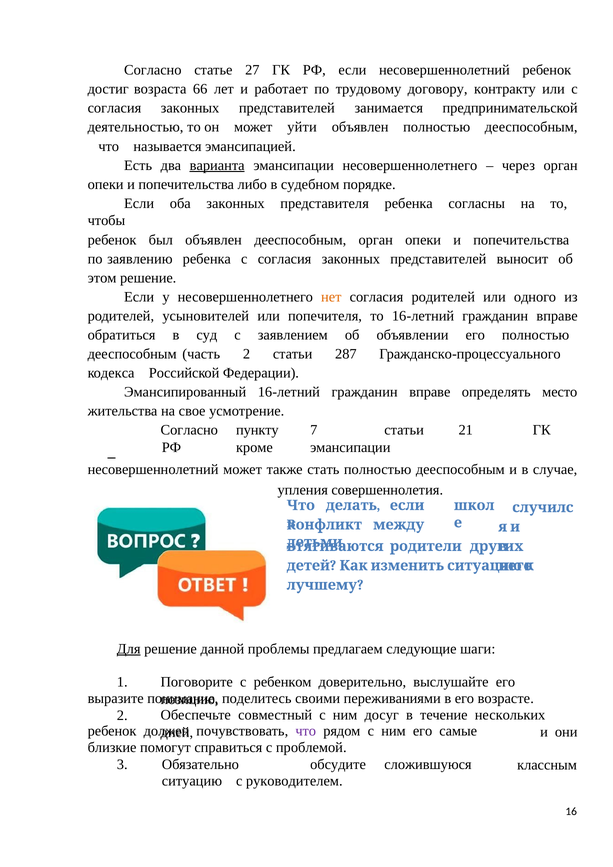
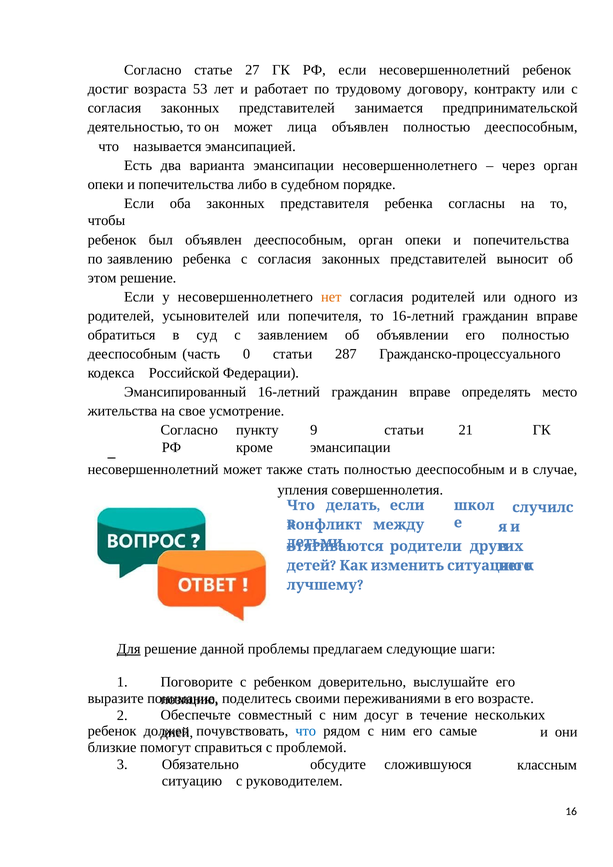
66: 66 -> 53
уйти: уйти -> лица
варианта underline: present -> none
часть 2: 2 -> 0
7: 7 -> 9
что at (306, 731) colour: purple -> blue
